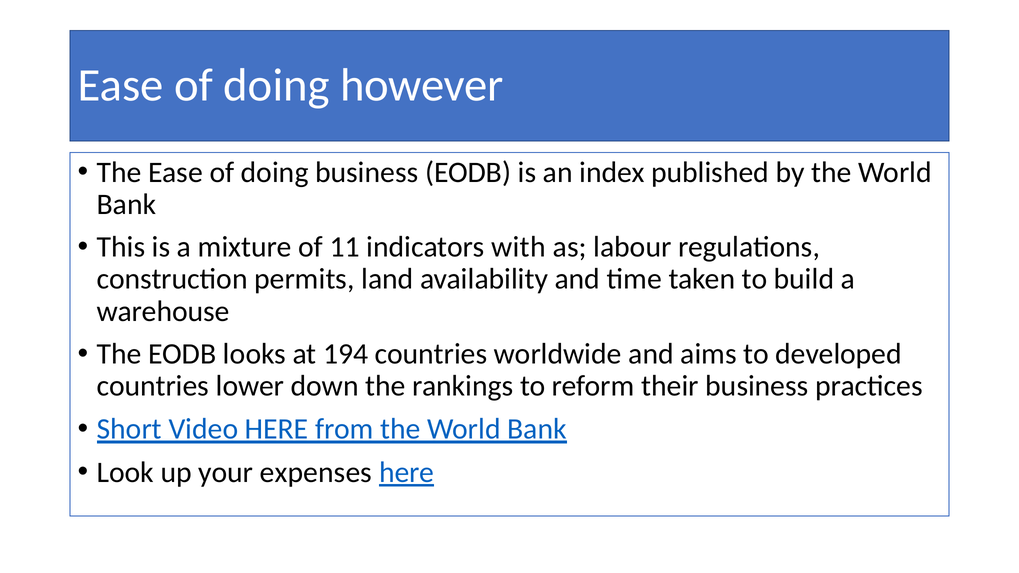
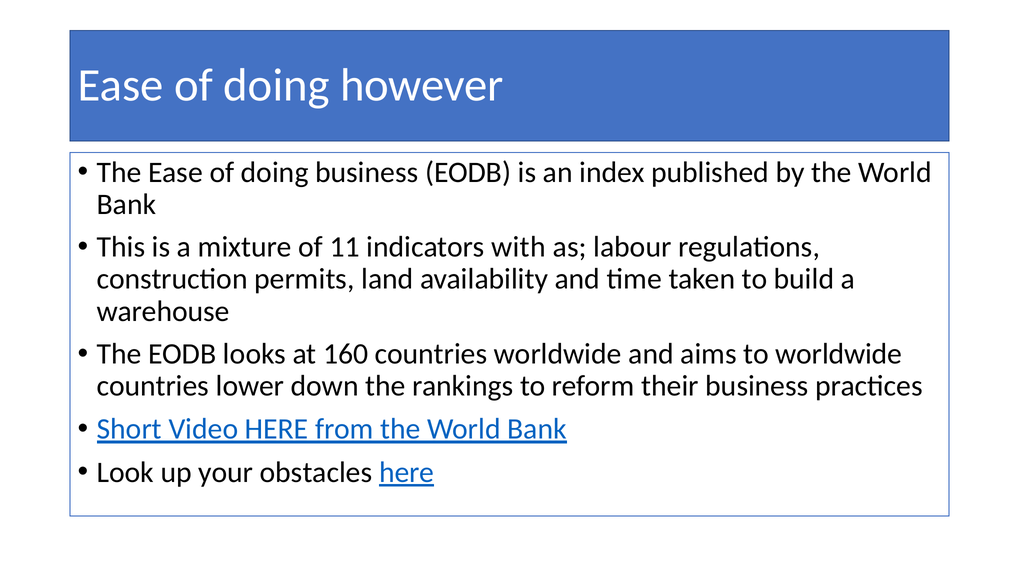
194: 194 -> 160
to developed: developed -> worldwide
expenses: expenses -> obstacles
